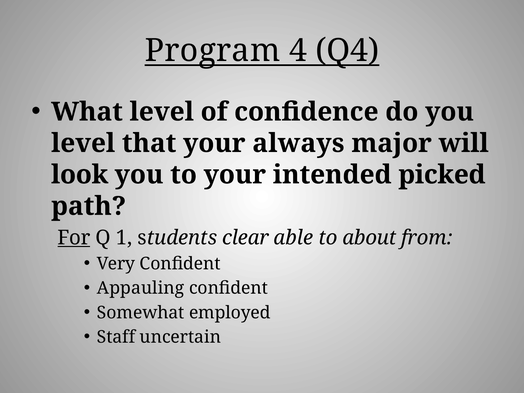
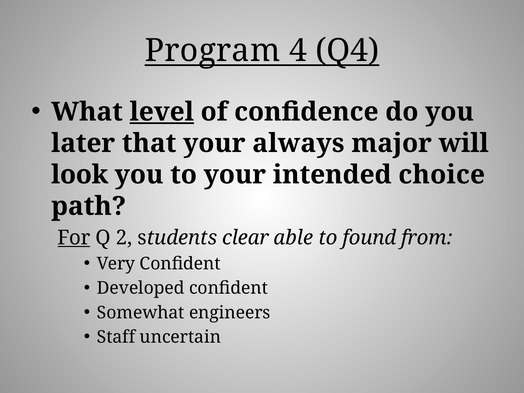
level at (162, 112) underline: none -> present
level at (83, 143): level -> later
picked: picked -> choice
1: 1 -> 2
about: about -> found
Appauling: Appauling -> Developed
employed: employed -> engineers
